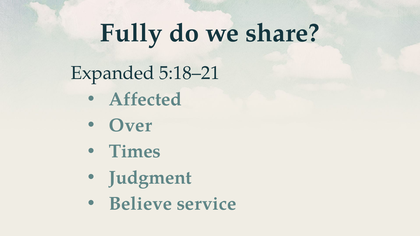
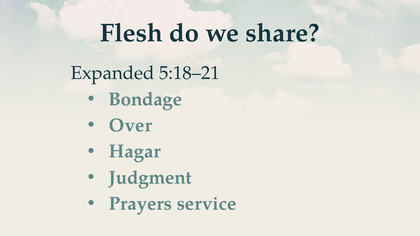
Fully: Fully -> Flesh
Affected: Affected -> Bondage
Times: Times -> Hagar
Believe: Believe -> Prayers
